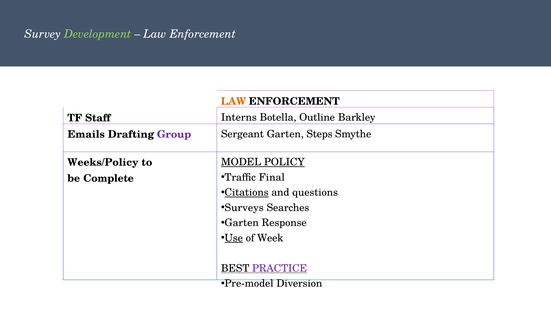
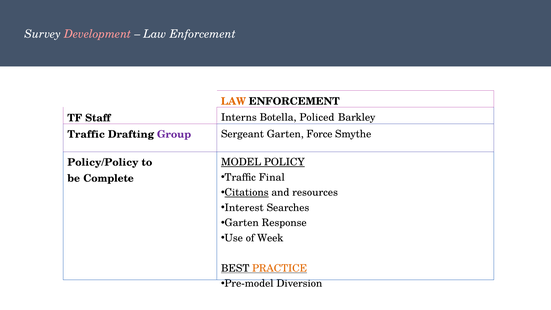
Development colour: light green -> pink
Outline: Outline -> Policed
Emails at (86, 134): Emails -> Traffic
Steps: Steps -> Force
Weeks/Policy: Weeks/Policy -> Policy/Policy
questions: questions -> resources
Surveys: Surveys -> Interest
Use underline: present -> none
PRACTICE colour: purple -> orange
